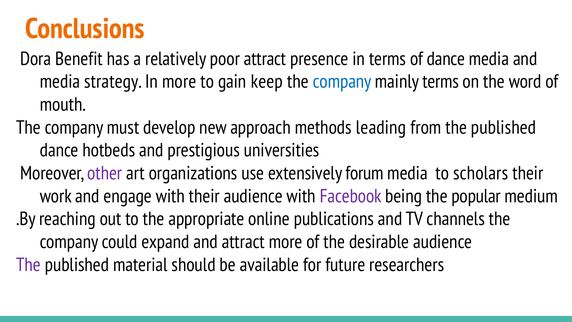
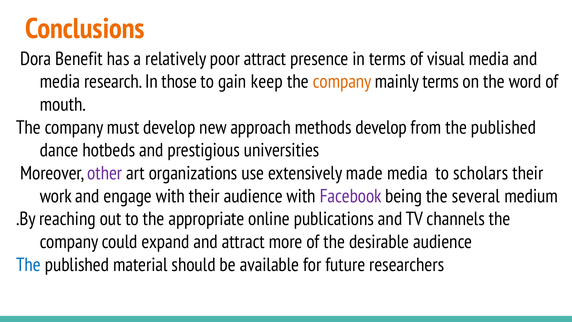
of dance: dance -> visual
strategy: strategy -> research
In more: more -> those
company at (342, 82) colour: blue -> orange
methods leading: leading -> develop
forum: forum -> made
popular: popular -> several
The at (28, 265) colour: purple -> blue
